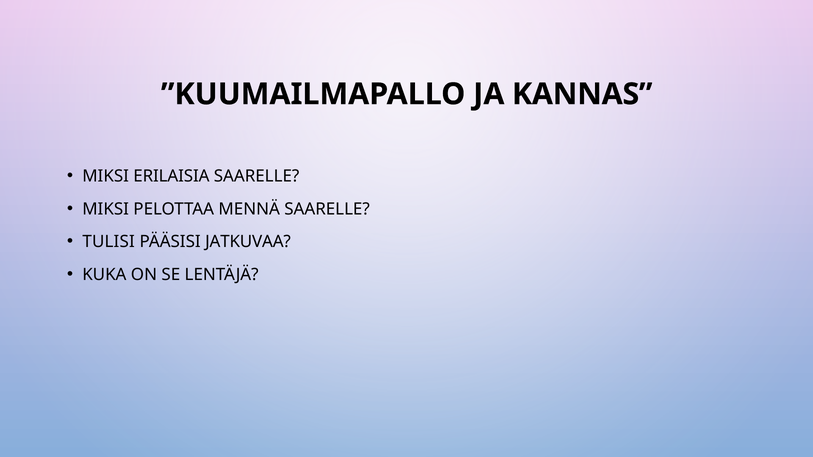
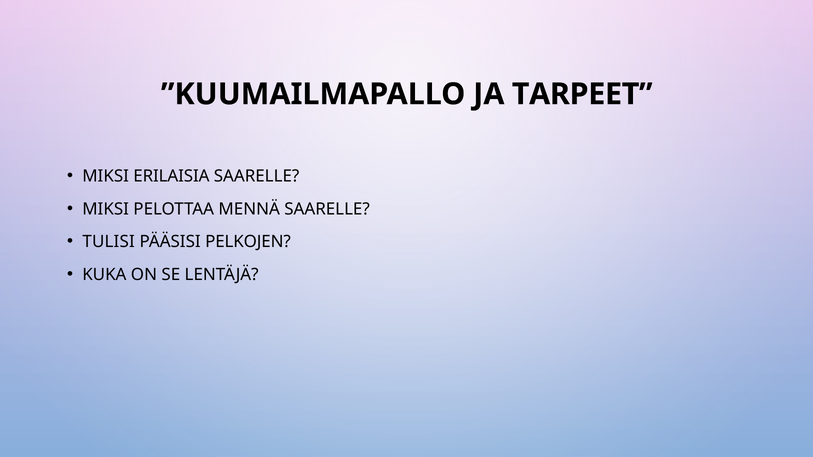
KANNAS: KANNAS -> TARPEET
JATKUVAA: JATKUVAA -> PELKOJEN
